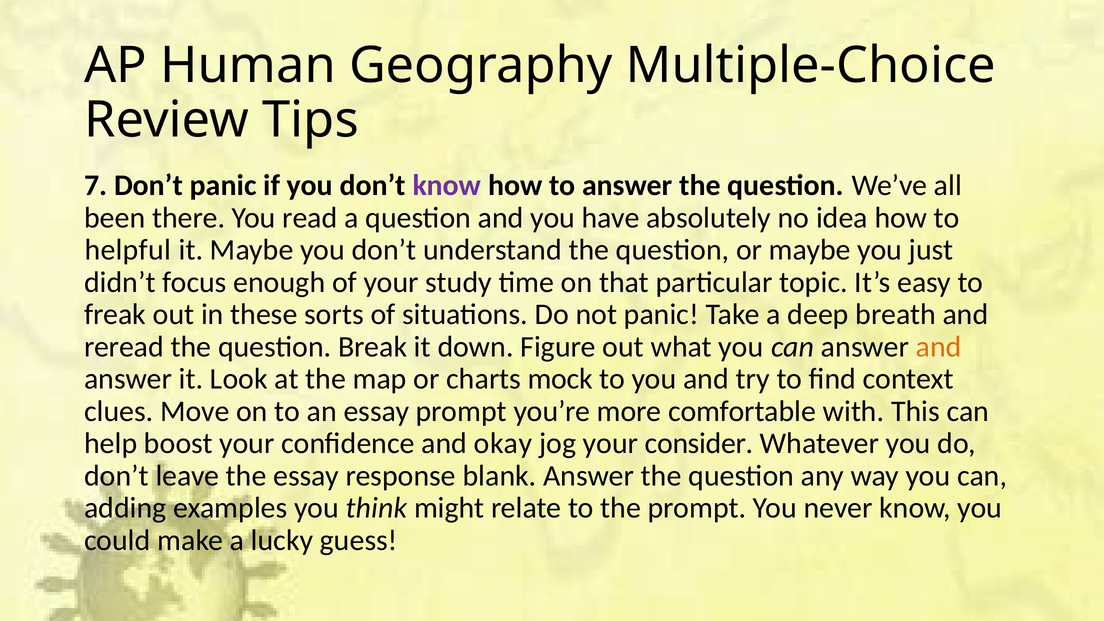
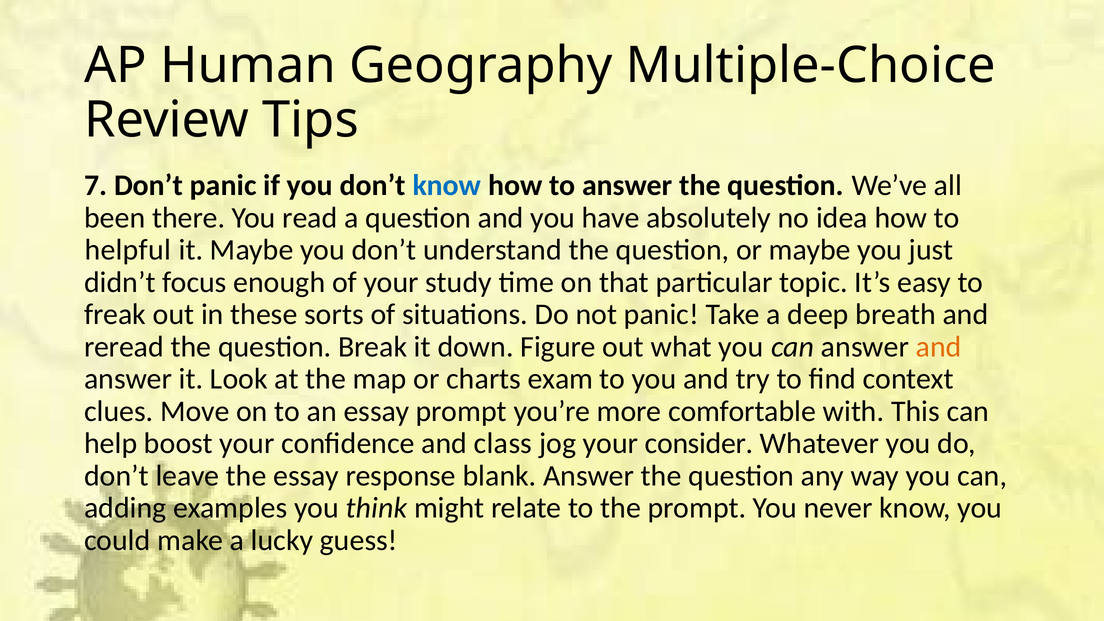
know at (447, 185) colour: purple -> blue
mock: mock -> exam
okay: okay -> class
